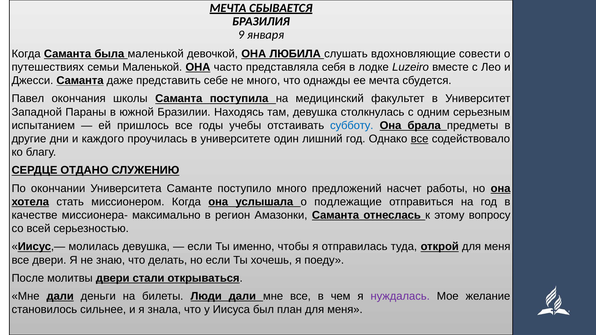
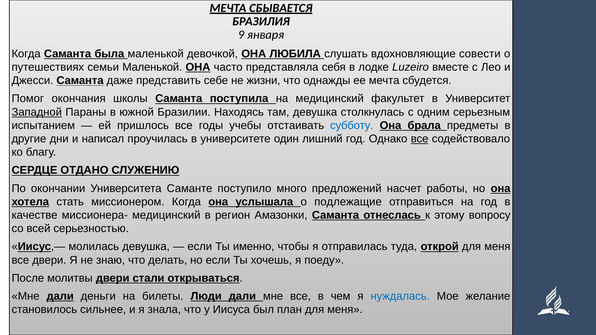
не много: много -> жизни
Павел: Павел -> Помог
Западной underline: none -> present
каждого: каждого -> написал
миссионера- максимально: максимально -> медицинский
нуждалась colour: purple -> blue
